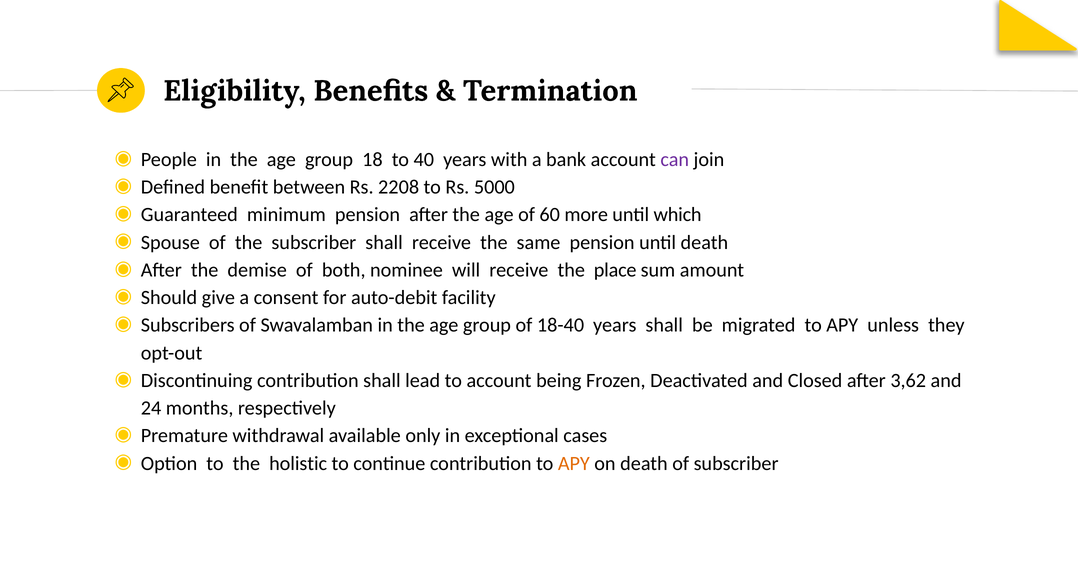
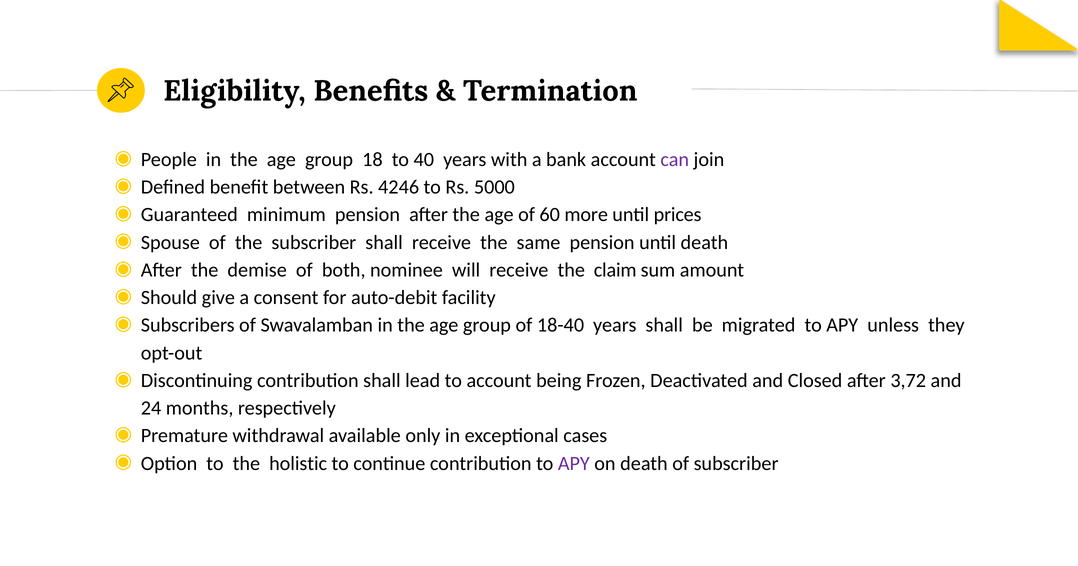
2208: 2208 -> 4246
which: which -> prices
place: place -> claim
3,62: 3,62 -> 3,72
APY at (574, 464) colour: orange -> purple
